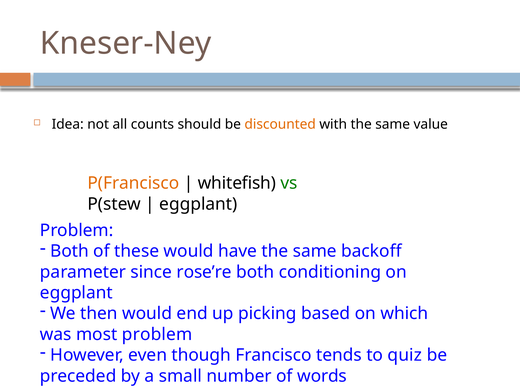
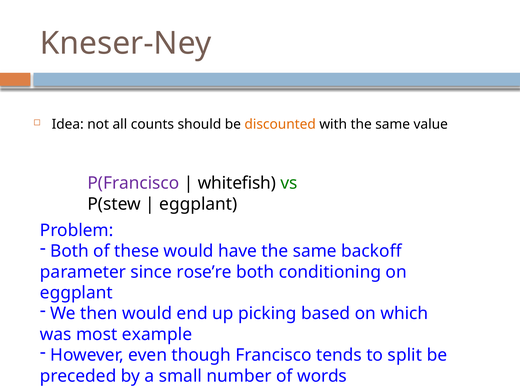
P(Francisco colour: orange -> purple
most problem: problem -> example
quiz: quiz -> split
